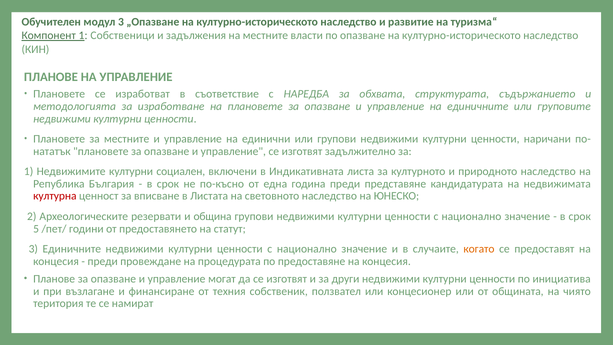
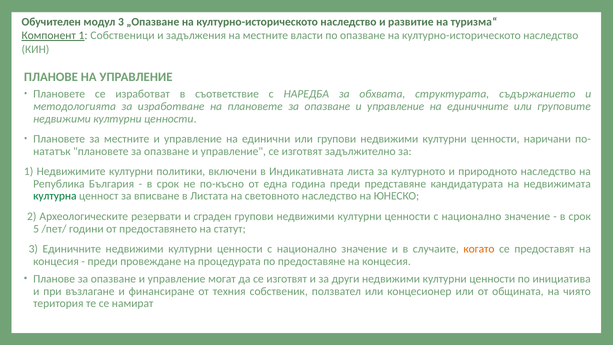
социален: социален -> политики
културна colour: red -> green
община: община -> сграден
